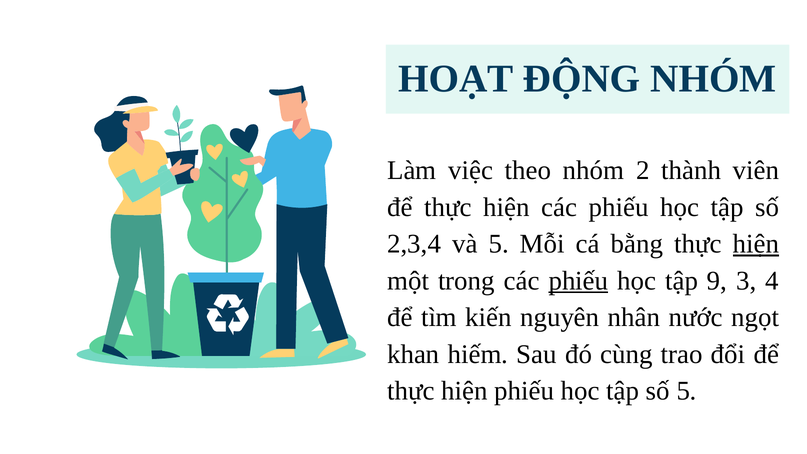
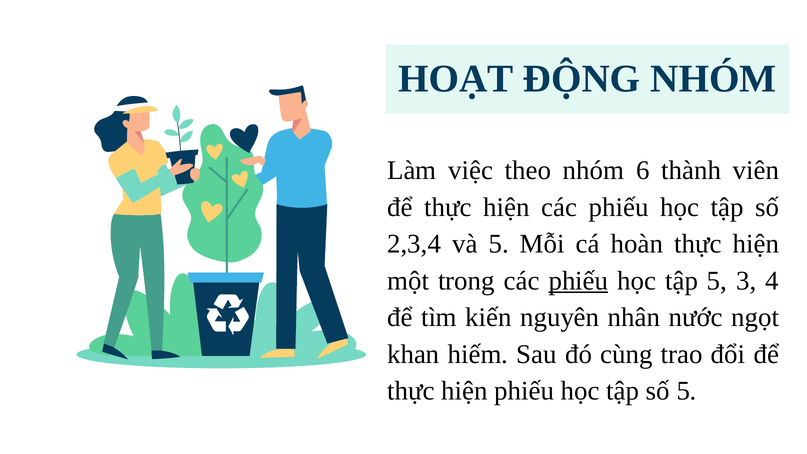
2: 2 -> 6
bằng: bằng -> hoàn
hiện at (756, 244) underline: present -> none
tập 9: 9 -> 5
